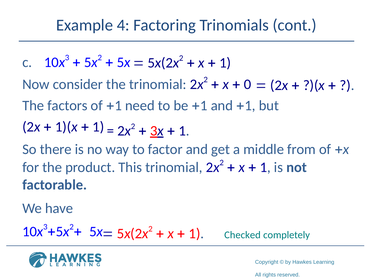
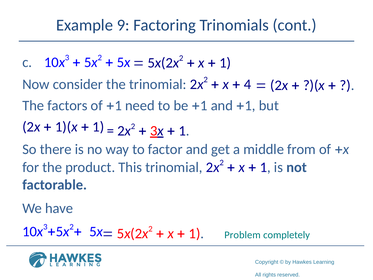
4: 4 -> 9
0: 0 -> 4
Checked: Checked -> Problem
